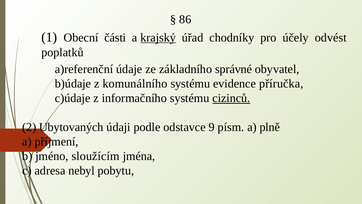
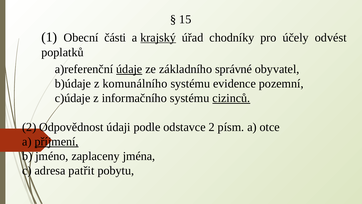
86: 86 -> 15
údaje underline: none -> present
příručka: příručka -> pozemní
Ubytovaných: Ubytovaných -> Odpovědnost
odstavce 9: 9 -> 2
plně: plně -> otce
příjmení underline: none -> present
sloužícím: sloužícím -> zaplaceny
nebyl: nebyl -> patřit
